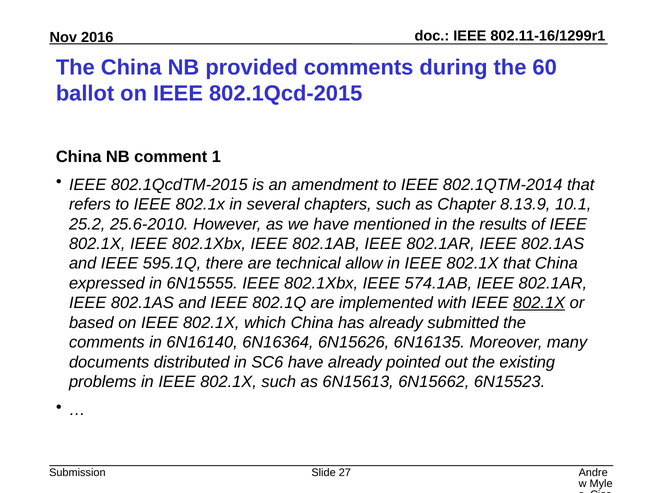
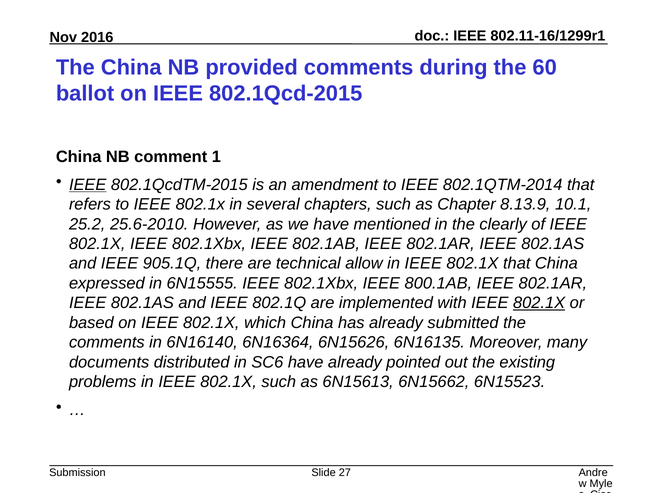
IEEE at (88, 185) underline: none -> present
results: results -> clearly
595.1Q: 595.1Q -> 905.1Q
574.1AB: 574.1AB -> 800.1AB
